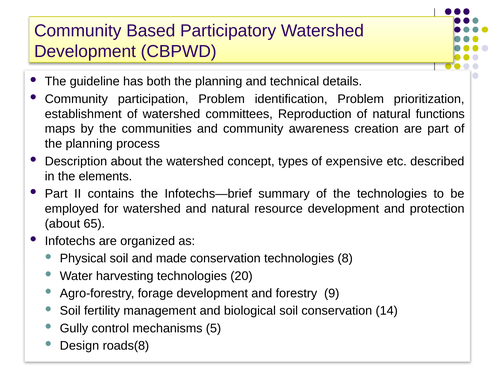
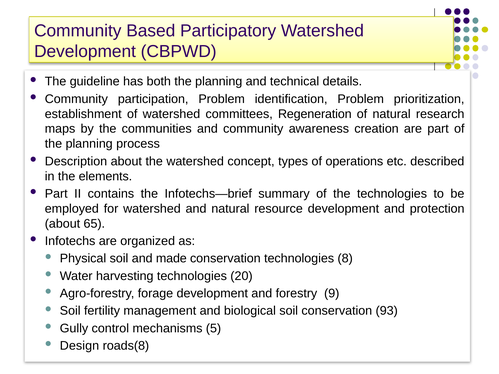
Reproduction: Reproduction -> Regeneration
functions: functions -> research
expensive: expensive -> operations
14: 14 -> 93
